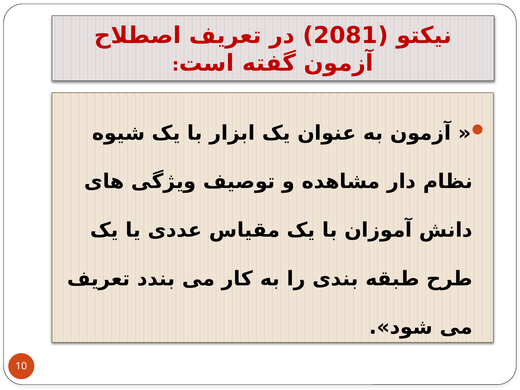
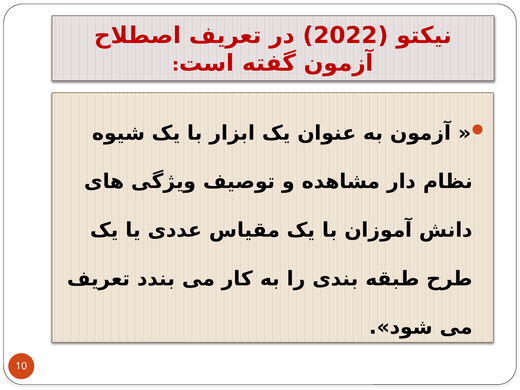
2081: 2081 -> 2022
